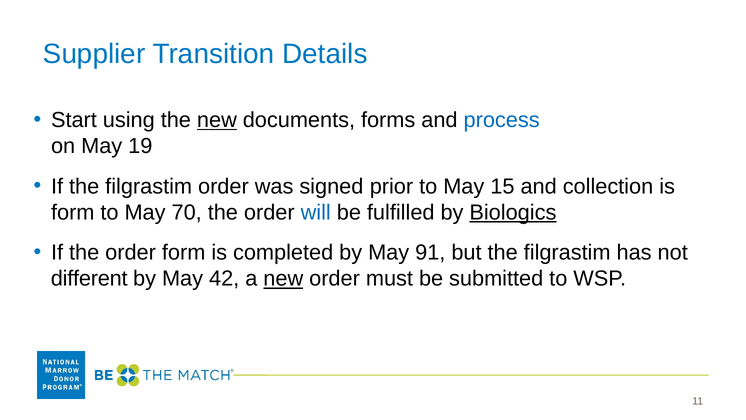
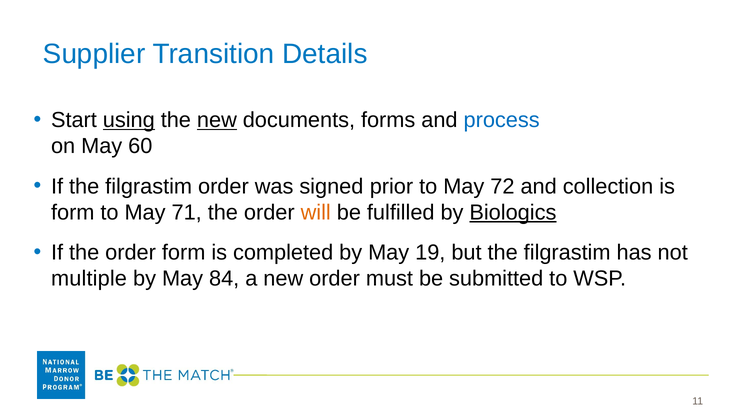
using underline: none -> present
19: 19 -> 60
15: 15 -> 72
70: 70 -> 71
will colour: blue -> orange
91: 91 -> 19
different: different -> multiple
42: 42 -> 84
new at (283, 279) underline: present -> none
